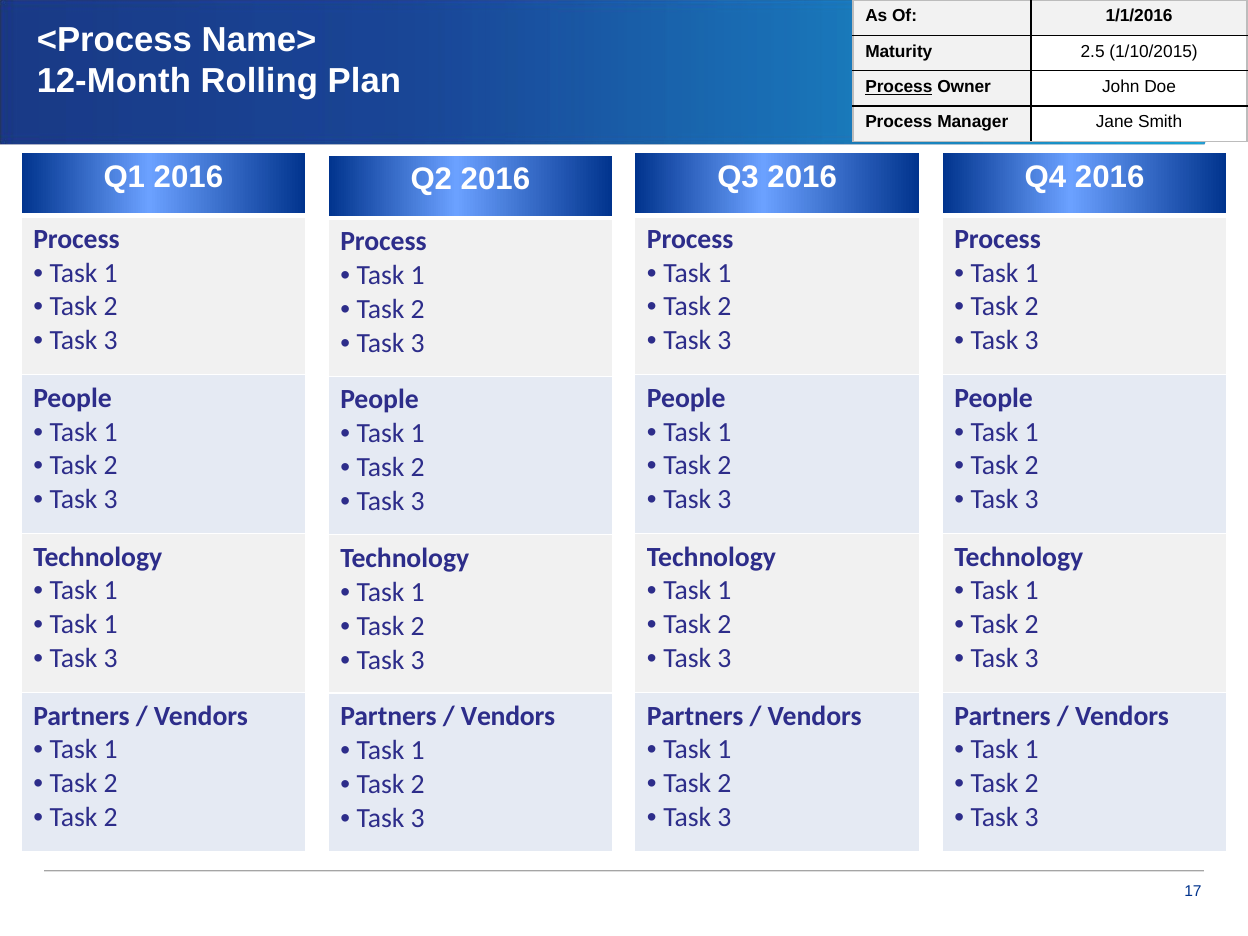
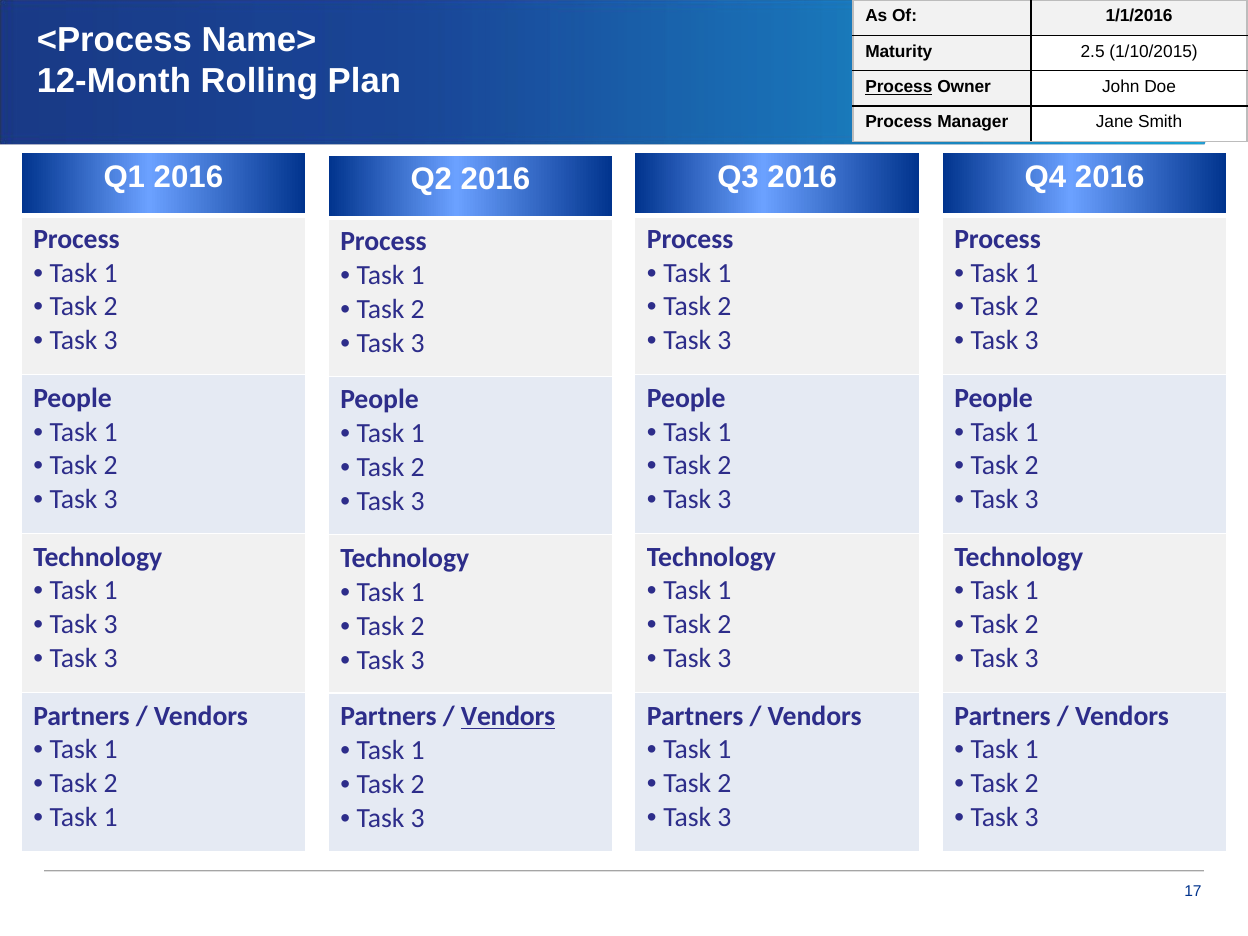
1 at (111, 625): 1 -> 3
Vendors at (508, 717) underline: none -> present
2 at (111, 818): 2 -> 1
